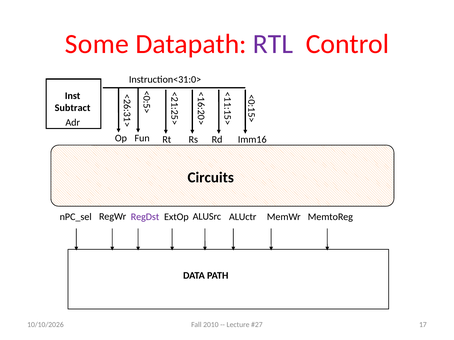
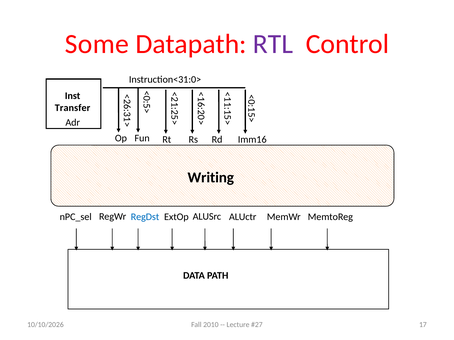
Subtract: Subtract -> Transfer
Circuits: Circuits -> Writing
RegDst colour: purple -> blue
